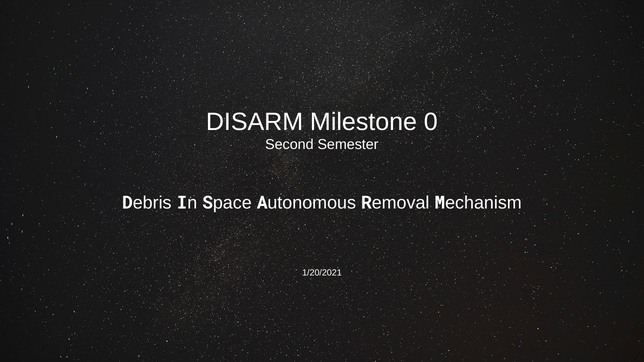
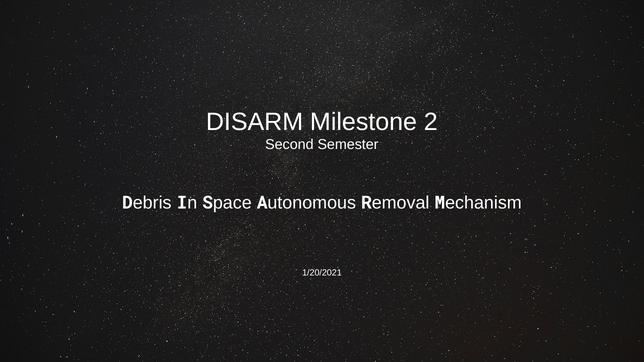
0: 0 -> 2
